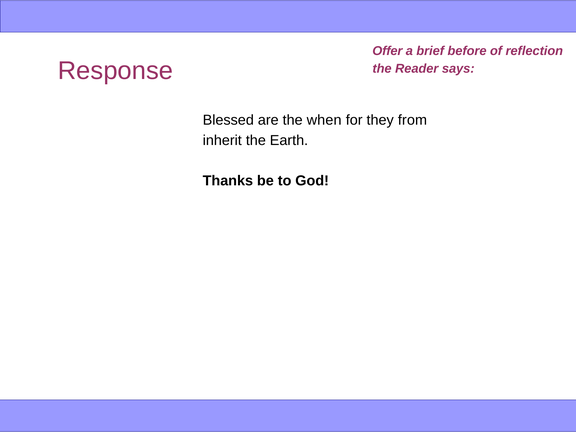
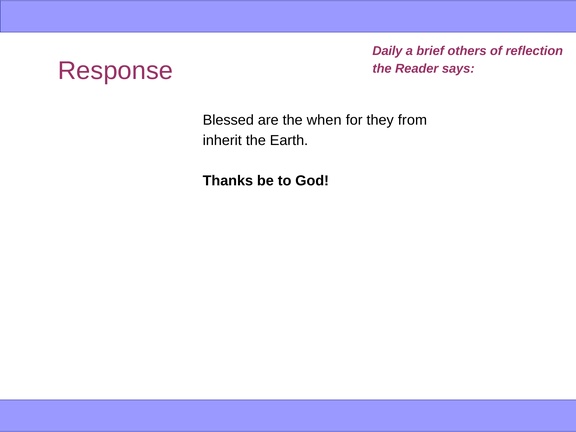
Offer: Offer -> Daily
before: before -> others
